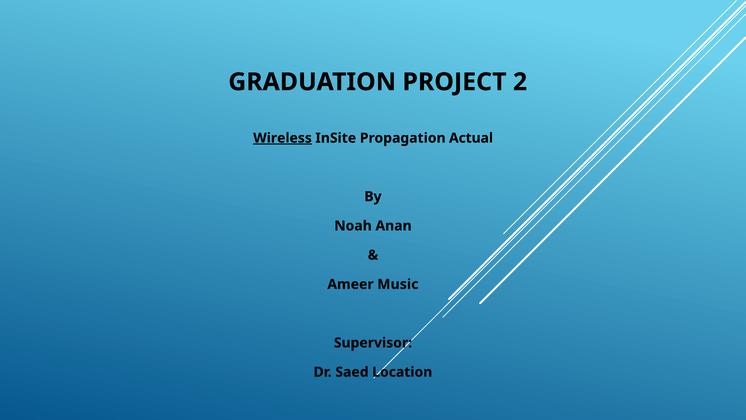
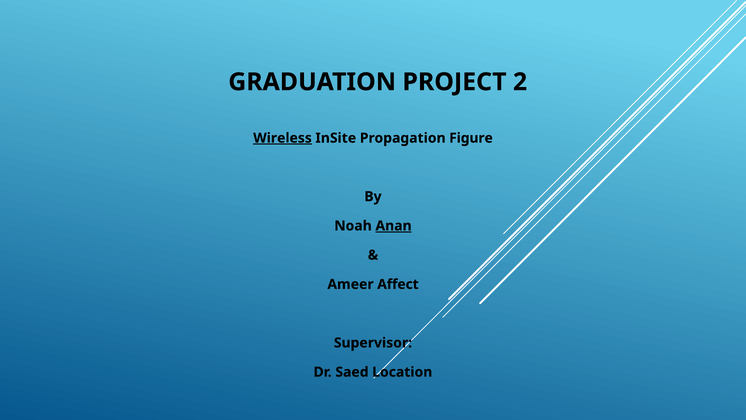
Actual: Actual -> Figure
Anan underline: none -> present
Music: Music -> Affect
